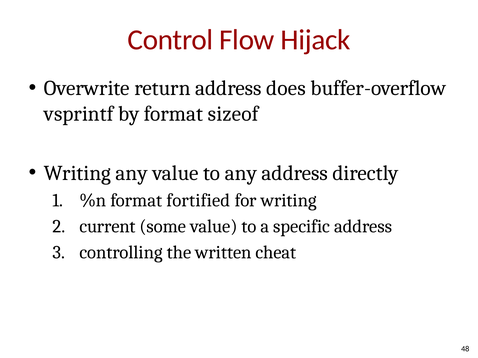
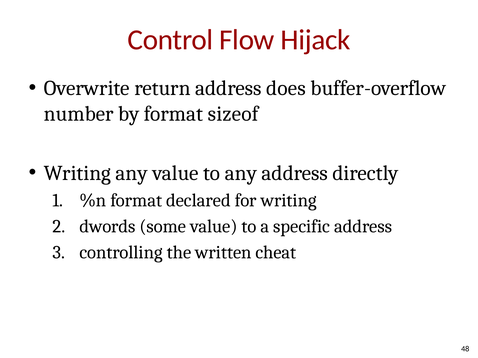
vsprintf: vsprintf -> number
fortified: fortified -> declared
current: current -> dwords
